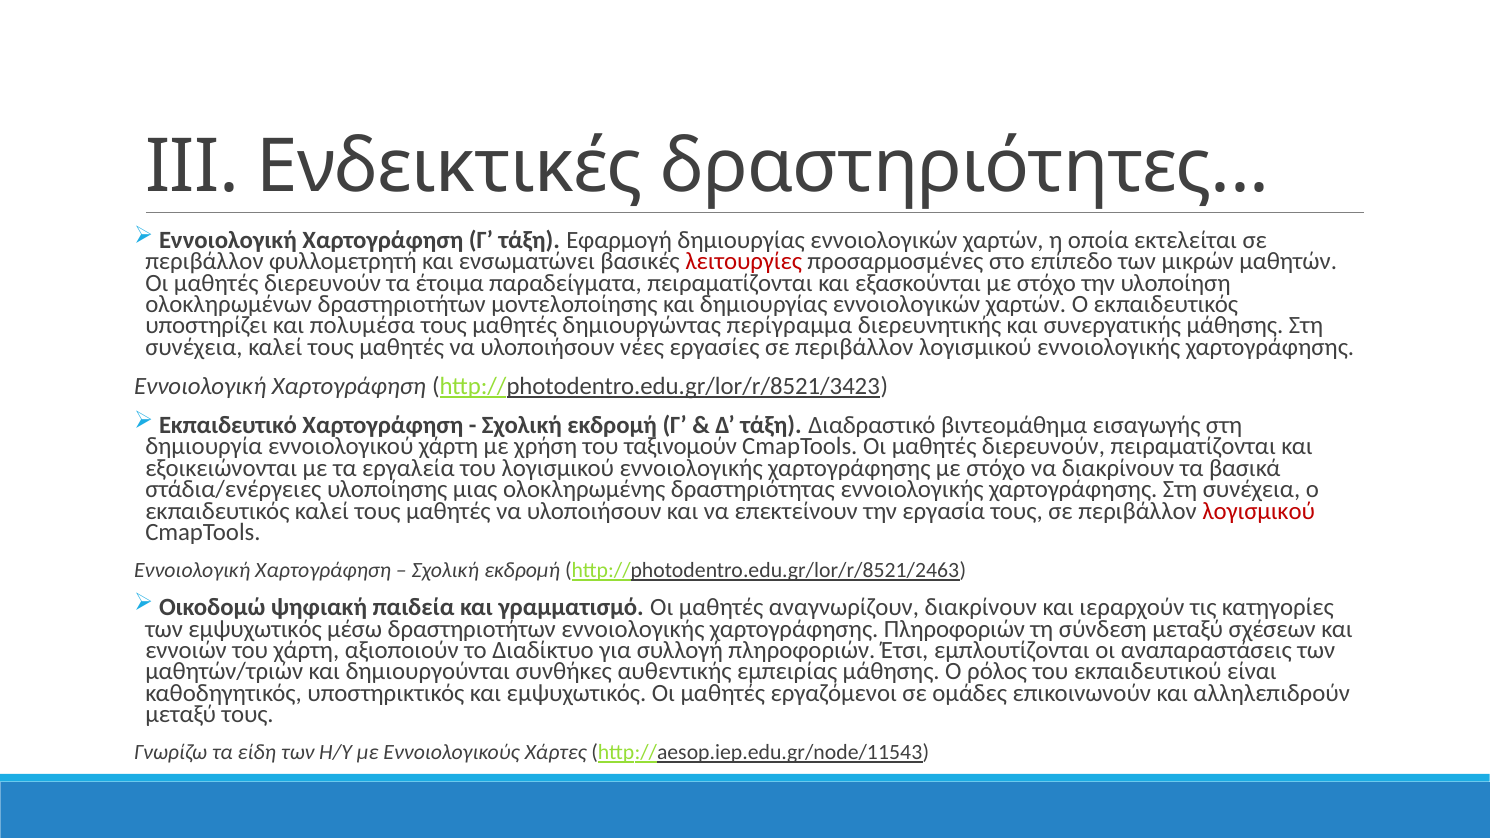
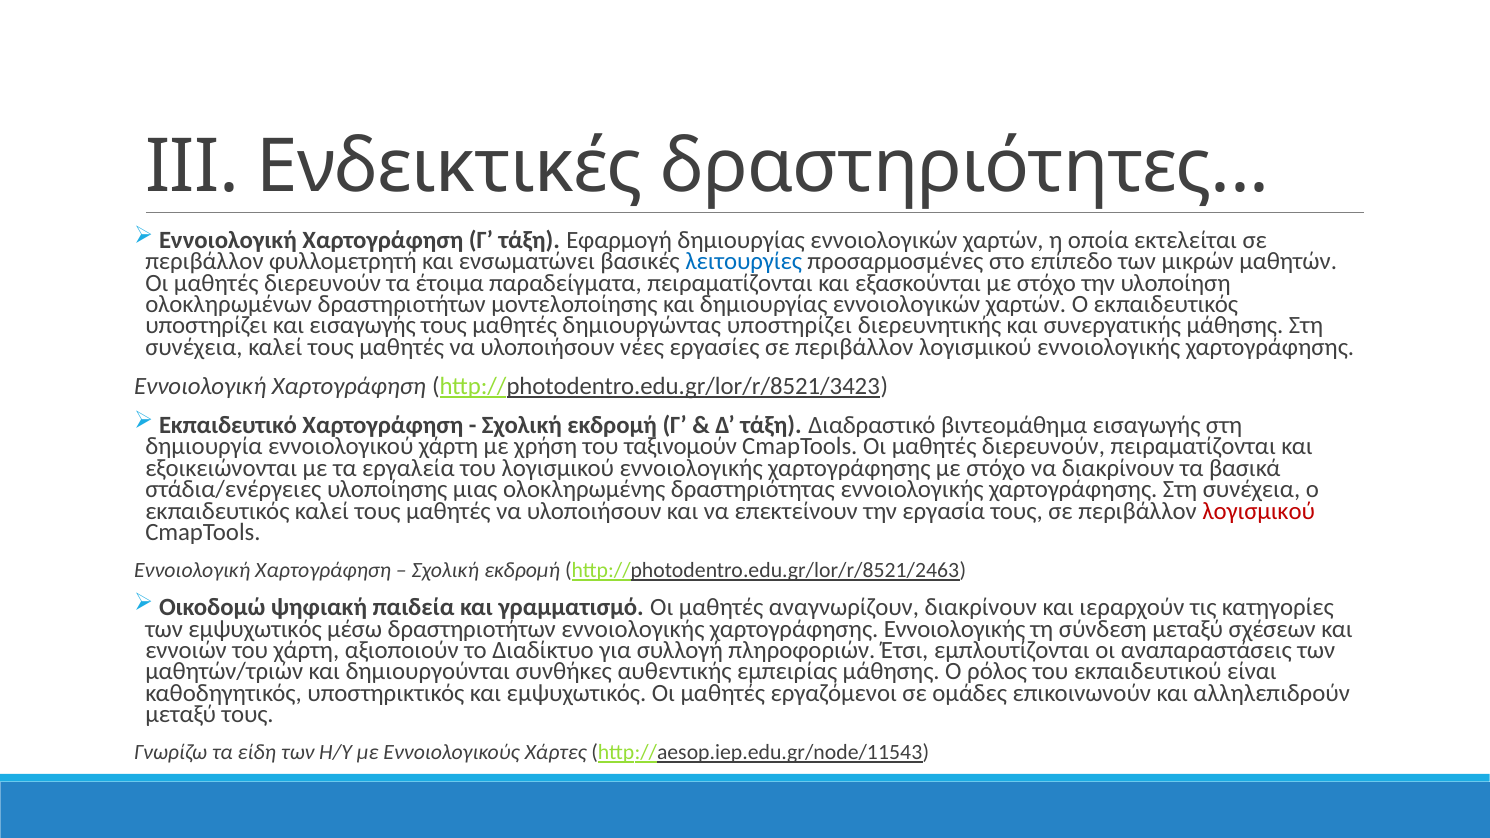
λειτουργίες colour: red -> blue
και πολυμέσα: πολυμέσα -> εισαγωγής
δημιουργώντας περίγραμμα: περίγραμμα -> υποστηρίζει
χαρτογράφησης Πληροφοριών: Πληροφοριών -> Εννοιολογικής
